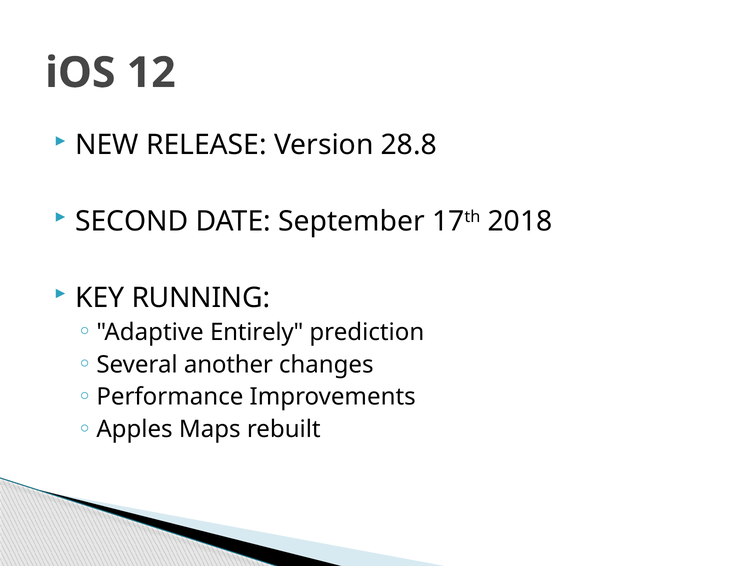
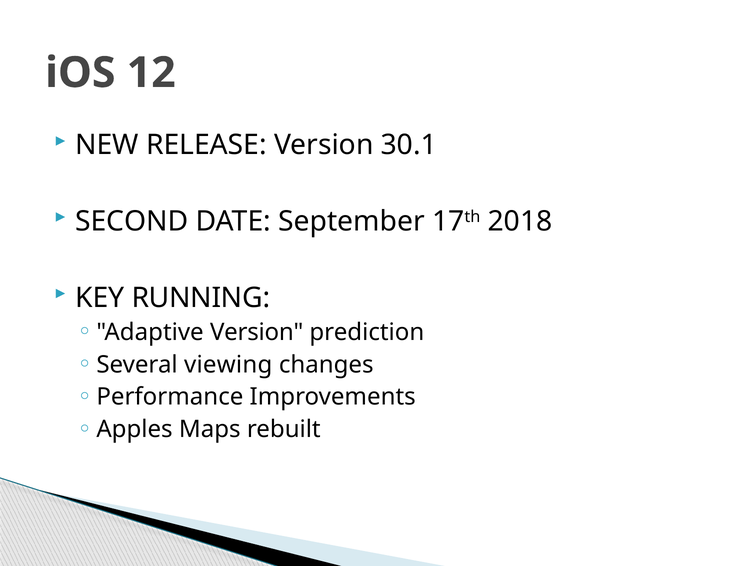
28.8: 28.8 -> 30.1
Adaptive Entirely: Entirely -> Version
another: another -> viewing
